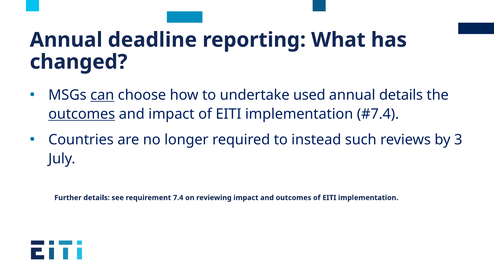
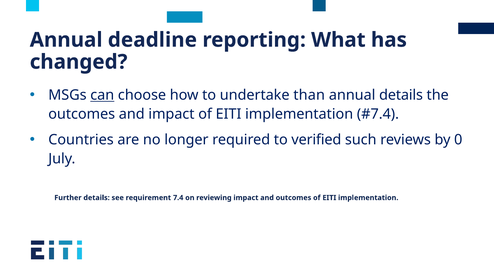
used: used -> than
outcomes at (82, 114) underline: present -> none
instead: instead -> verified
3: 3 -> 0
